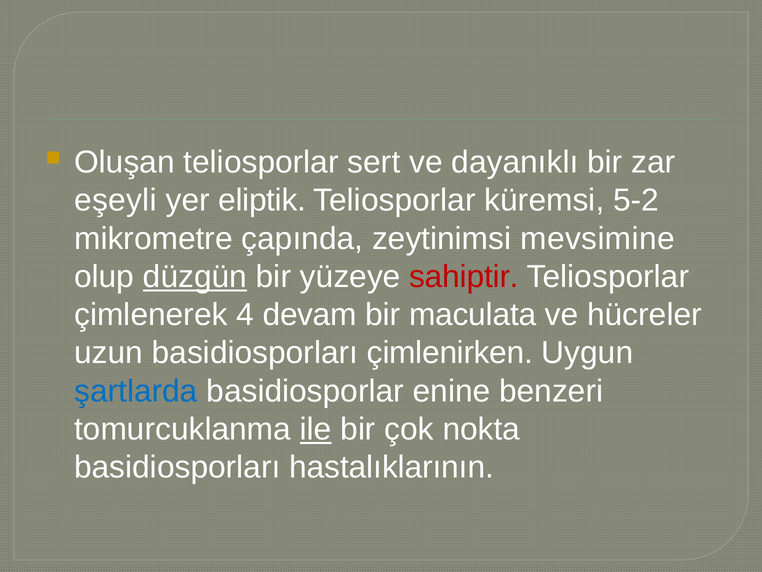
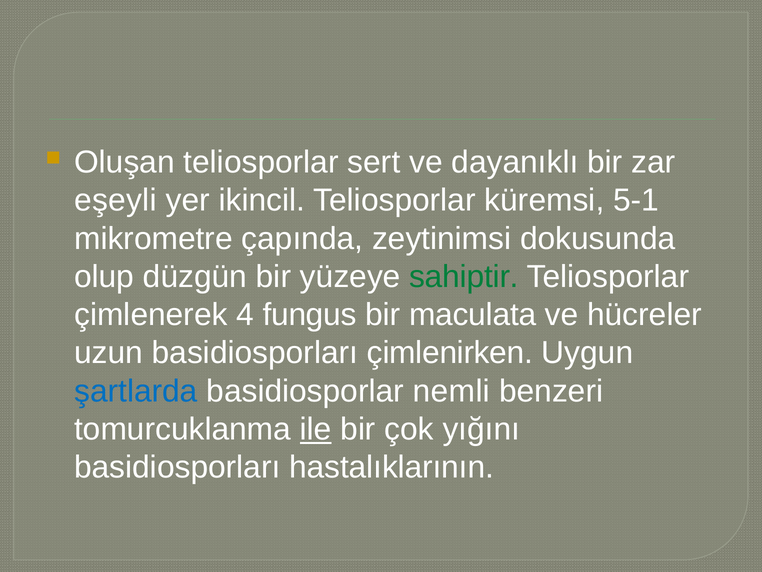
eliptik: eliptik -> ikincil
5-2: 5-2 -> 5-1
mevsimine: mevsimine -> dokusunda
düzgün underline: present -> none
sahiptir colour: red -> green
devam: devam -> fungus
enine: enine -> nemli
nokta: nokta -> yığını
